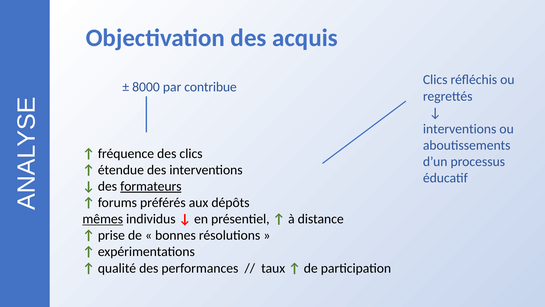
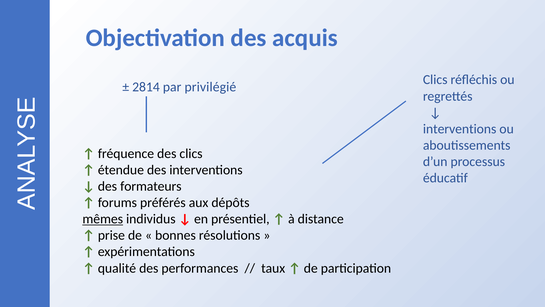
8000: 8000 -> 2814
contribue: contribue -> privilégié
formateurs underline: present -> none
